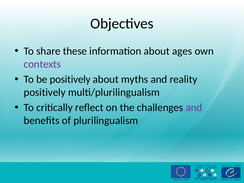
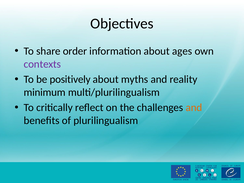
these: these -> order
positively at (45, 92): positively -> minimum
and at (194, 108) colour: purple -> orange
